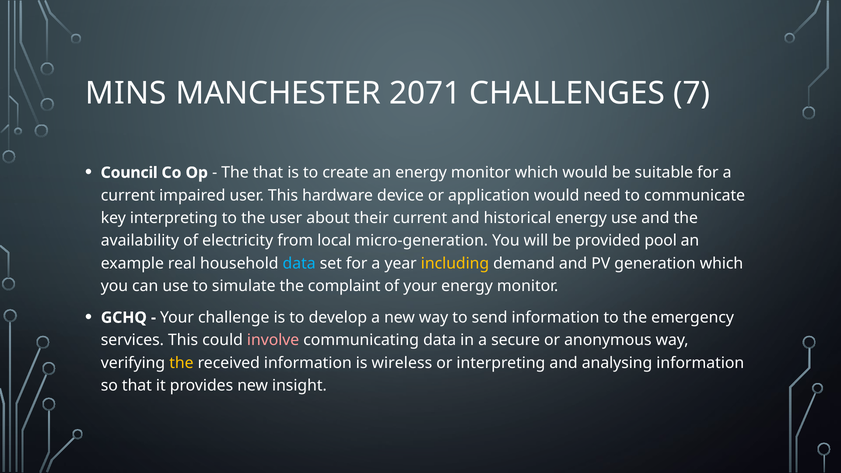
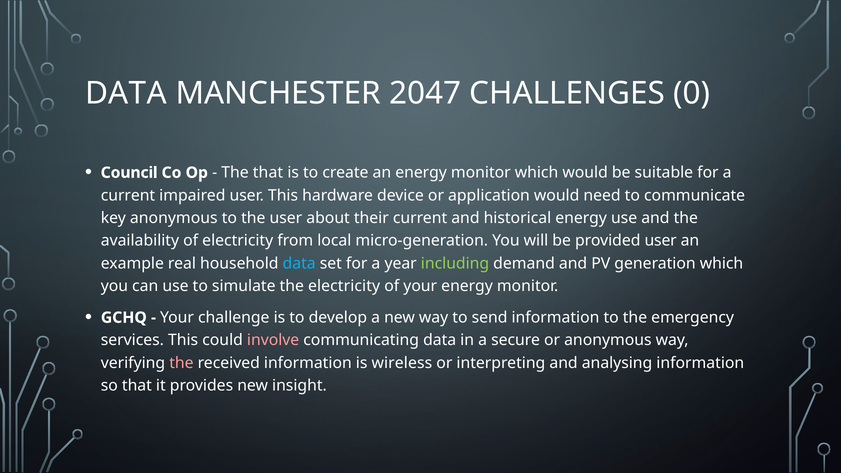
MINS at (126, 93): MINS -> DATA
2071: 2071 -> 2047
7: 7 -> 0
key interpreting: interpreting -> anonymous
provided pool: pool -> user
including colour: yellow -> light green
the complaint: complaint -> electricity
the at (181, 363) colour: yellow -> pink
